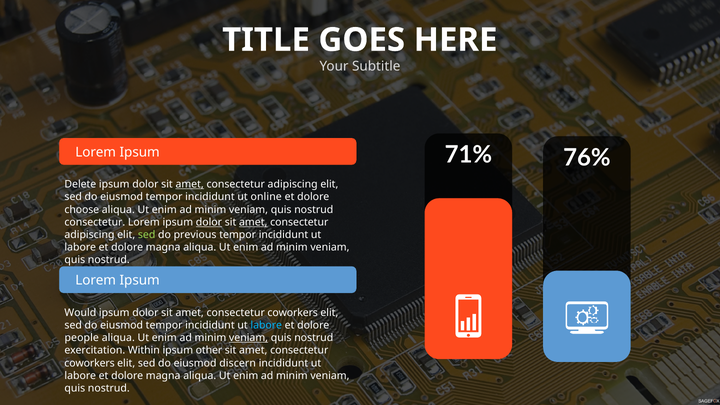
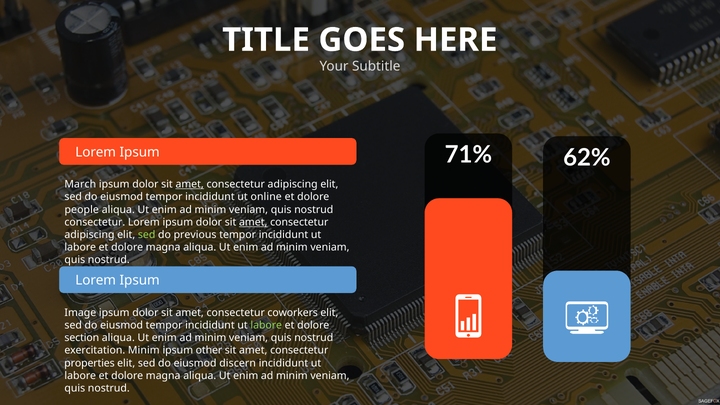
76%: 76% -> 62%
Delete: Delete -> March
choose: choose -> people
dolor at (209, 222) underline: present -> none
Would: Would -> Image
labore at (266, 325) colour: light blue -> light green
people: people -> section
veniam at (249, 338) underline: present -> none
exercitation Within: Within -> Minim
coworkers at (90, 363): coworkers -> properties
